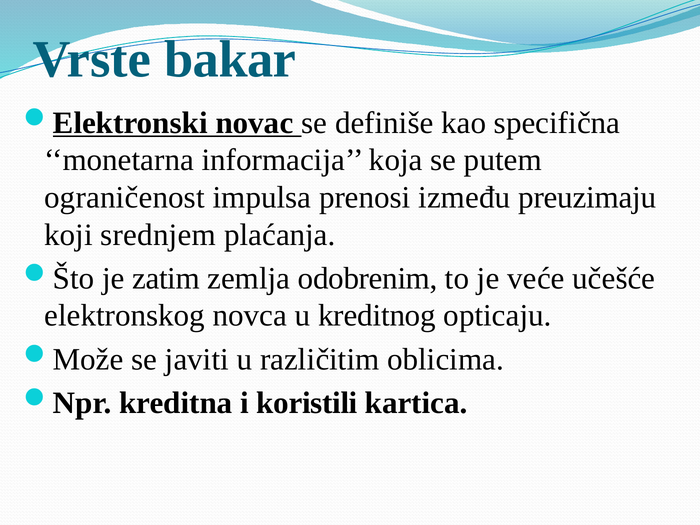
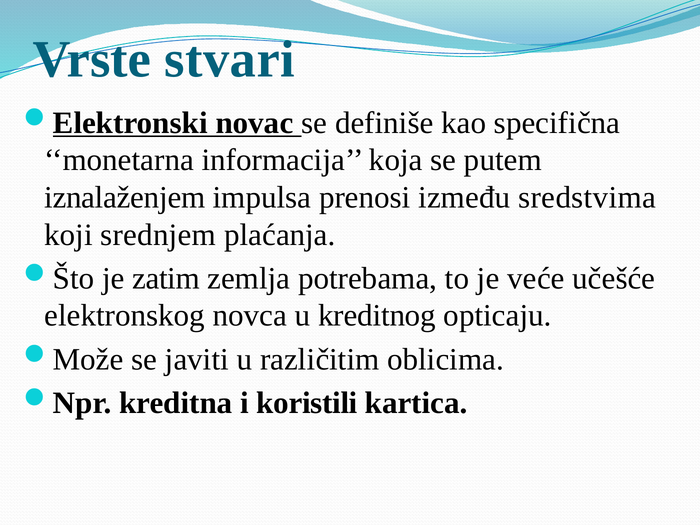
bakar: bakar -> stvari
ograničenost: ograničenost -> iznalaženjem
preuzimaju: preuzimaju -> sredstvima
odobrenim: odobrenim -> potrebama
